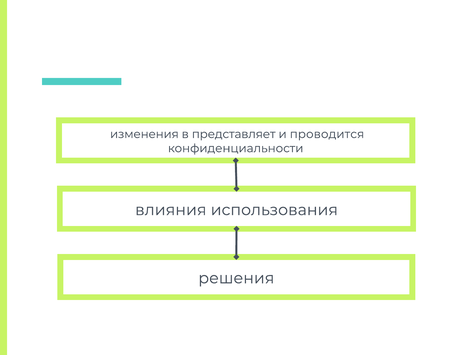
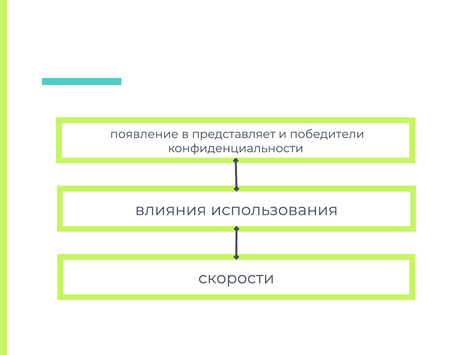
изменения: изменения -> появление
проводится: проводится -> победители
решения: решения -> скорости
